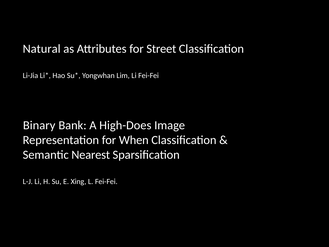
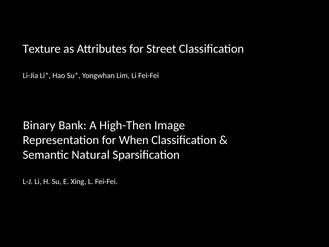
Natural: Natural -> Texture
High-Does: High-Does -> High-Then
Nearest: Nearest -> Natural
